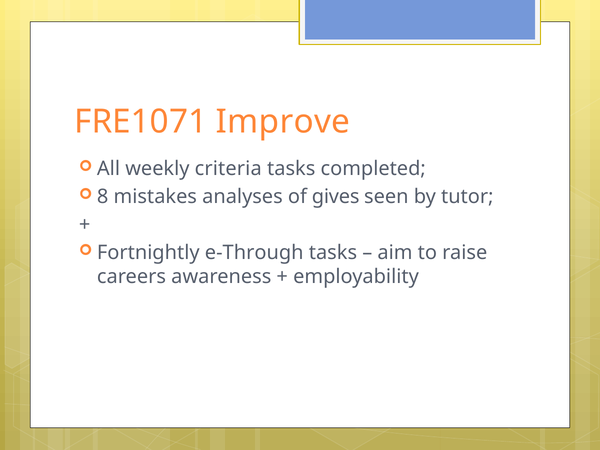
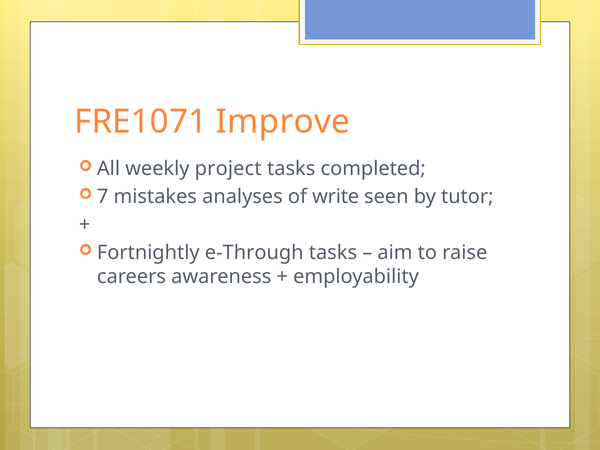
criteria: criteria -> project
8: 8 -> 7
gives: gives -> write
